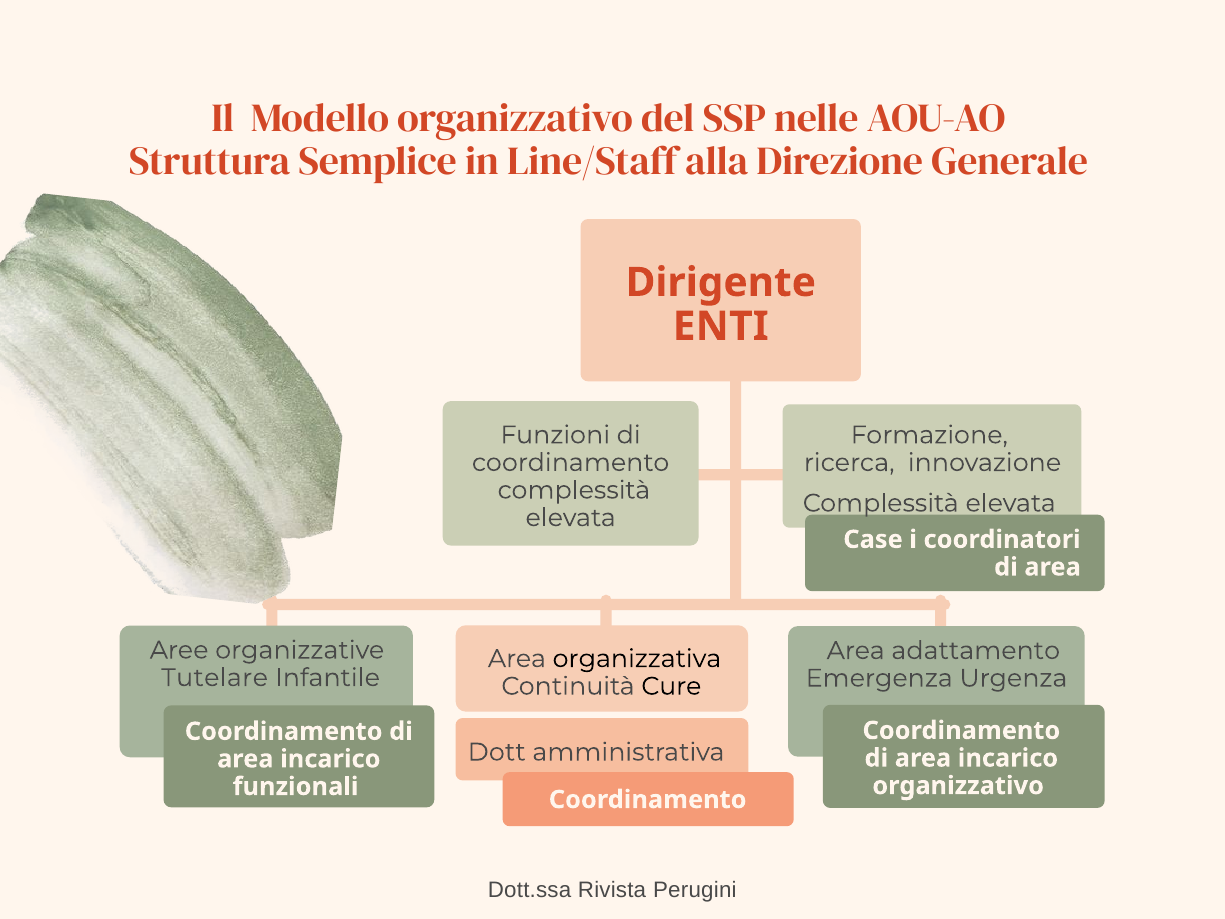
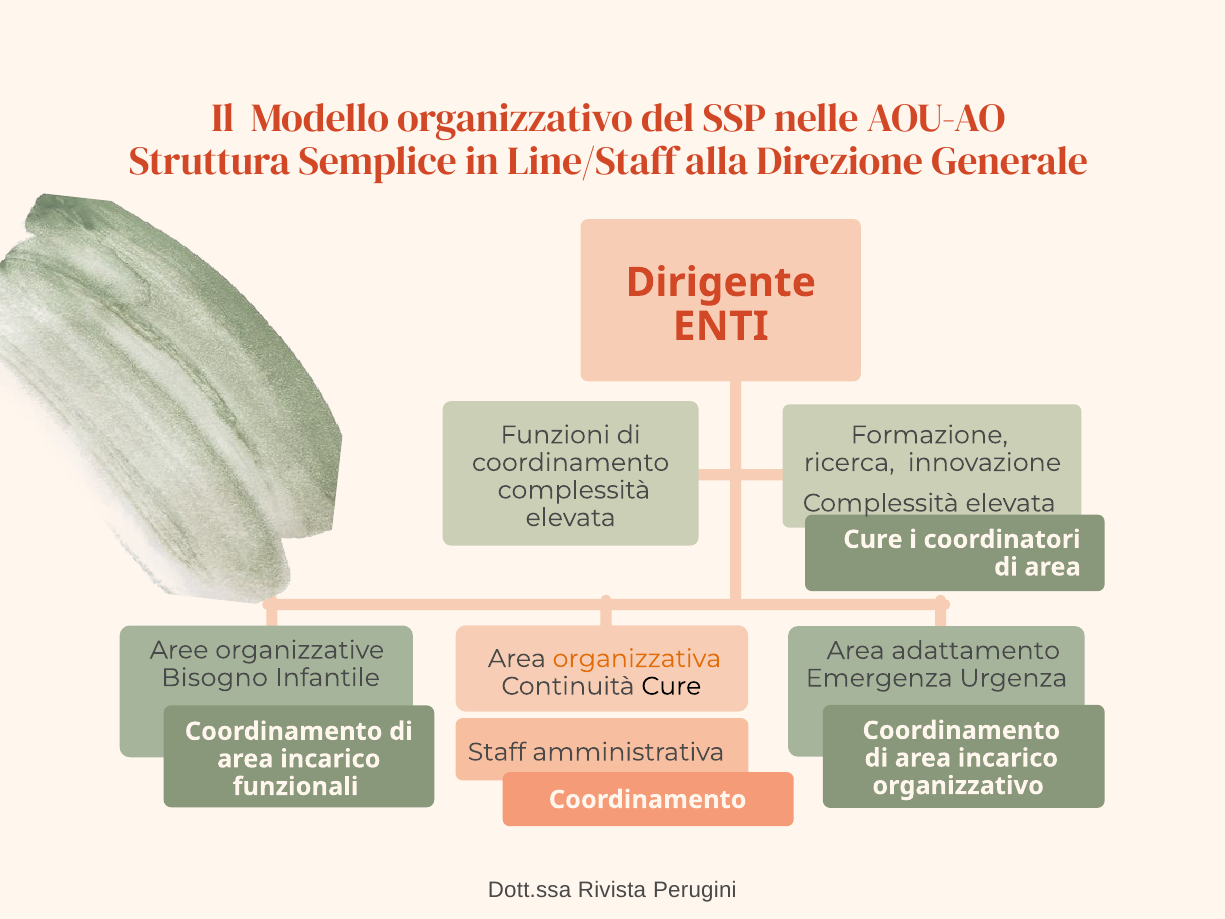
Case at (873, 539): Case -> Cure
organizzativa colour: black -> orange
Tutelare: Tutelare -> Bisogno
Dott: Dott -> Staff
